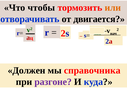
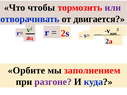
или colour: orange -> purple
Должен: Должен -> Орбите
справочника: справочника -> заполнением
